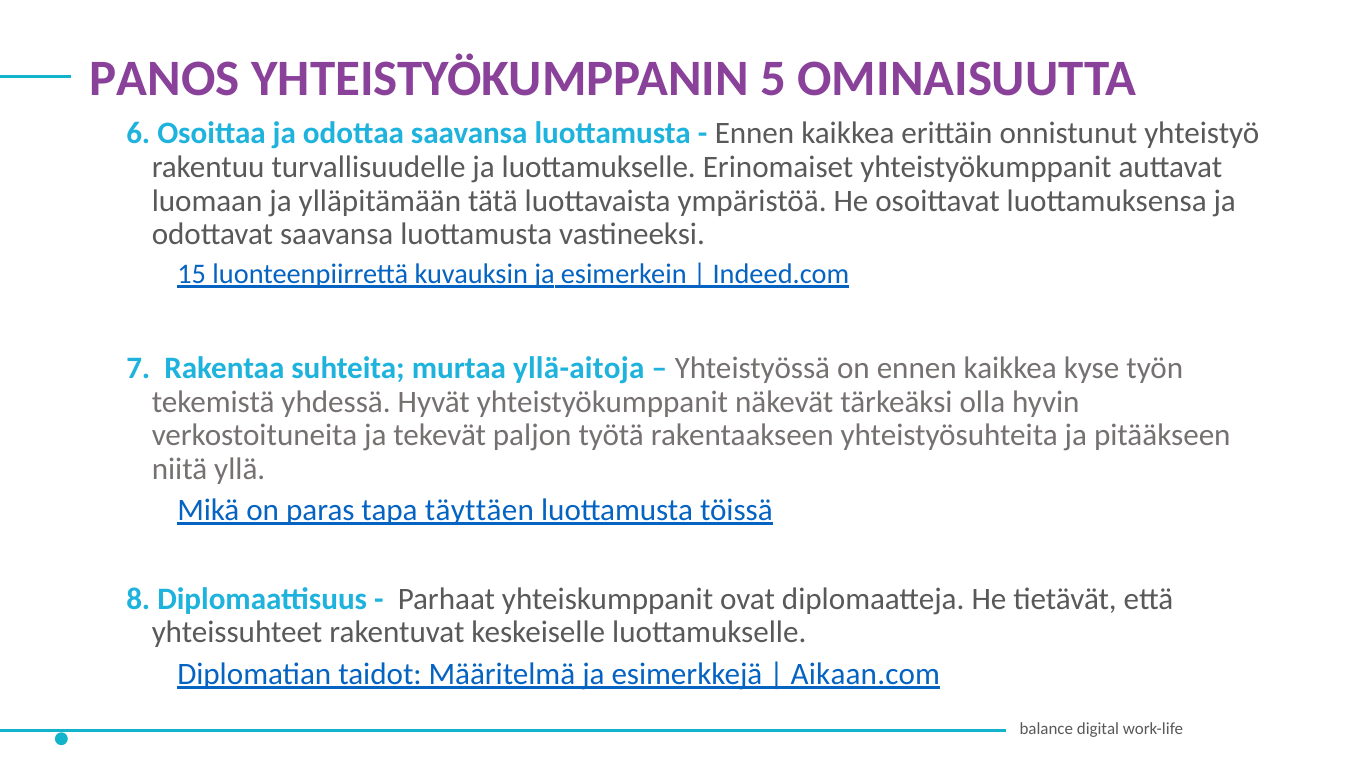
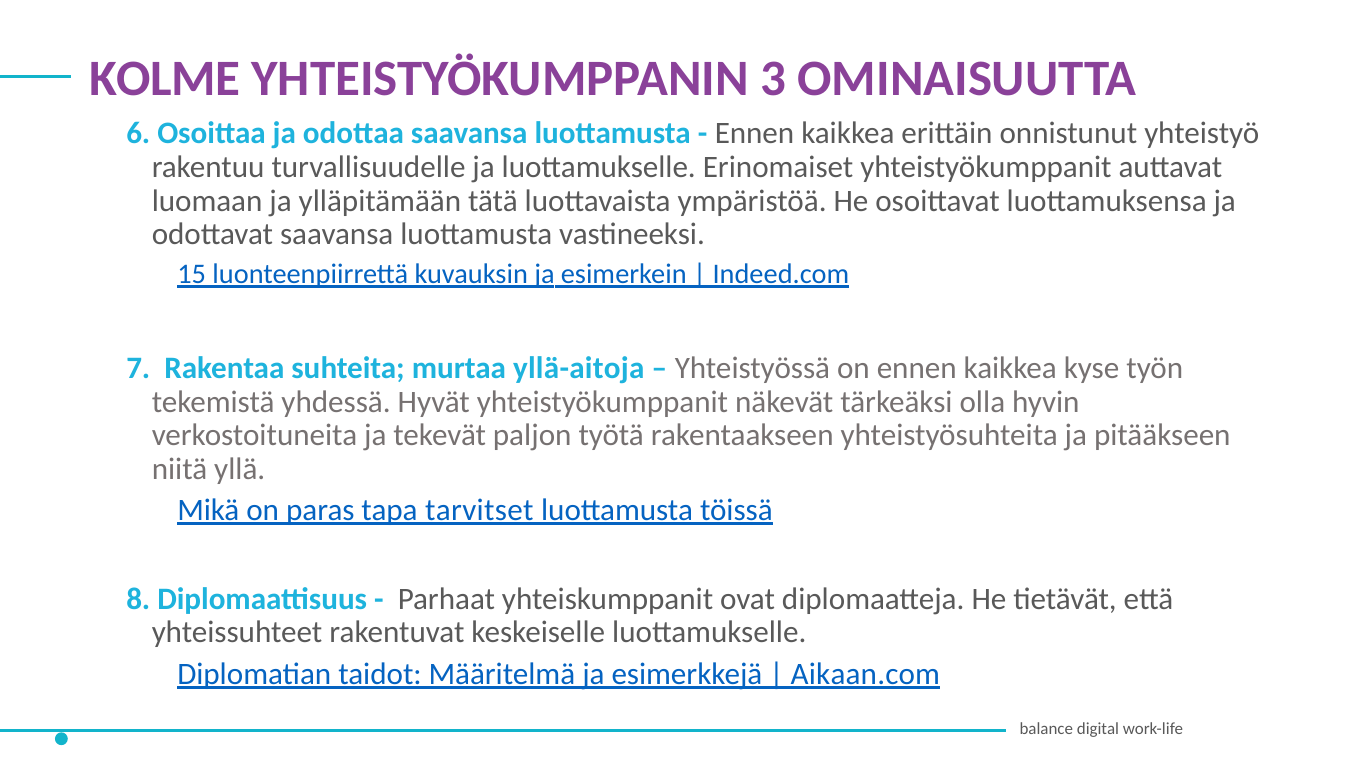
PANOS: PANOS -> KOLME
5: 5 -> 3
täyttäen: täyttäen -> tarvitset
